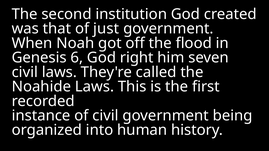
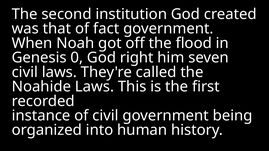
just: just -> fact
6: 6 -> 0
